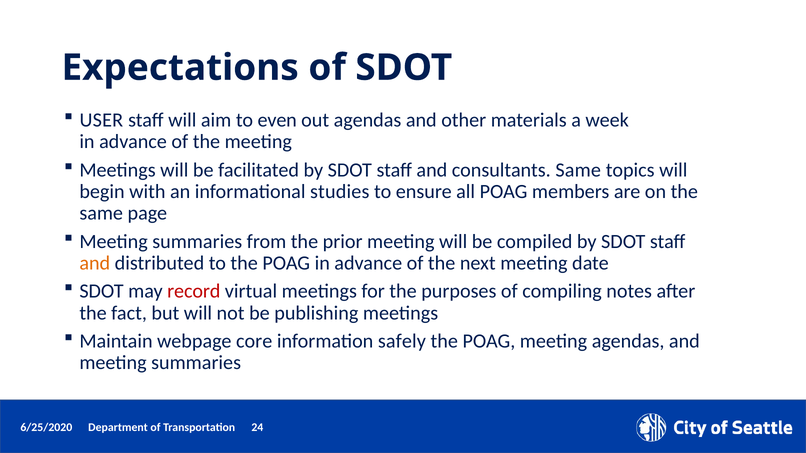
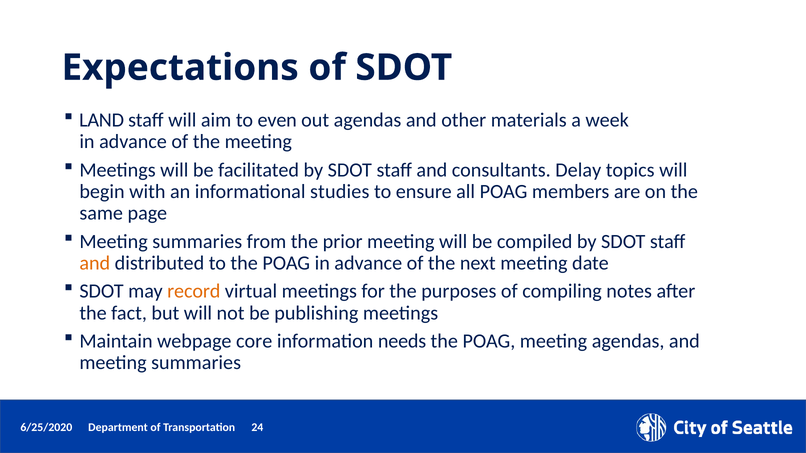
USER: USER -> LAND
consultants Same: Same -> Delay
record colour: red -> orange
safely: safely -> needs
